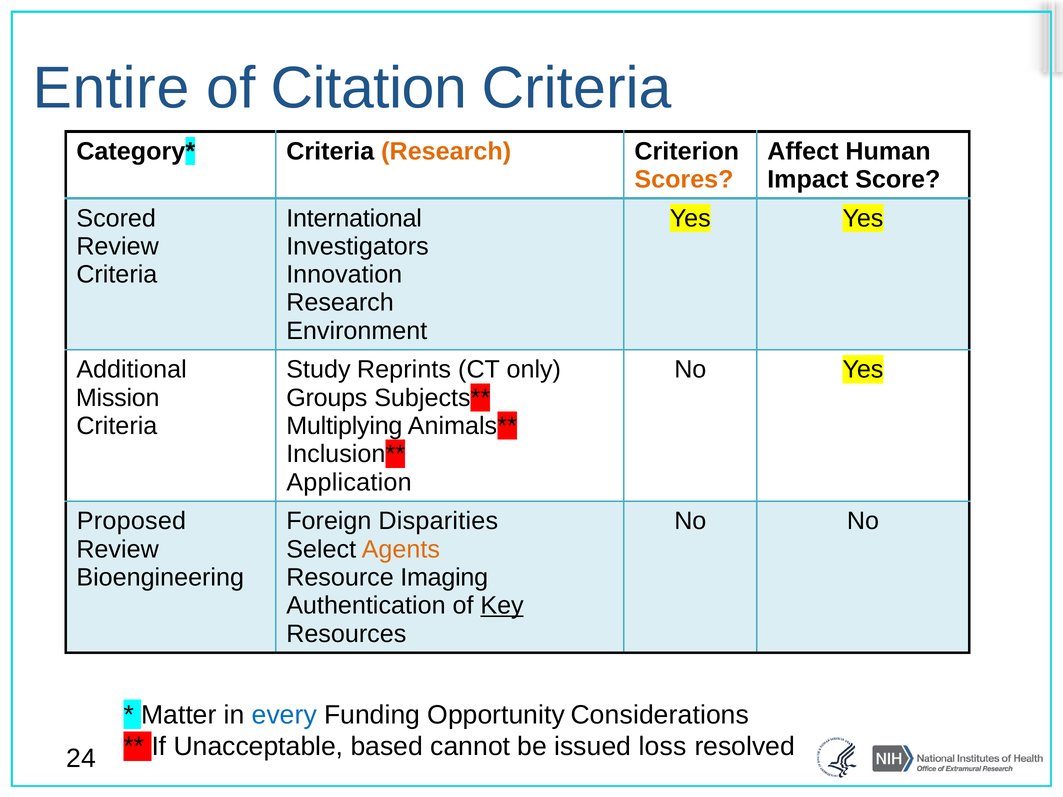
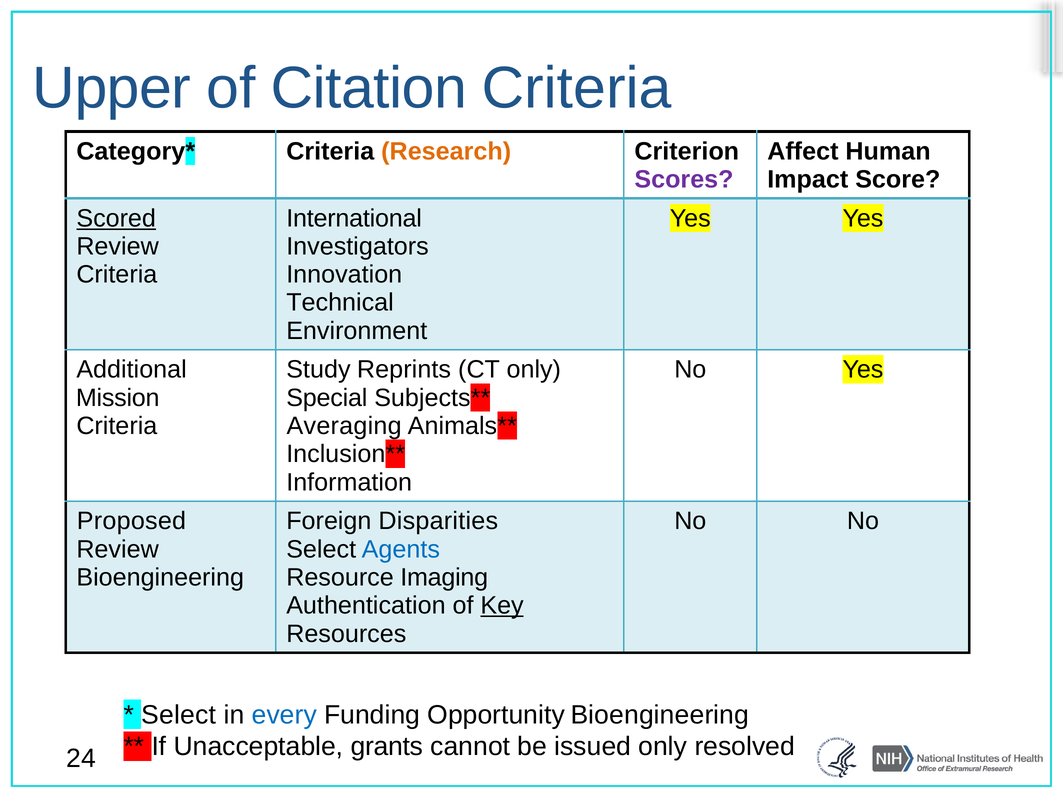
Entire: Entire -> Upper
Scores colour: orange -> purple
Scored underline: none -> present
Research at (340, 303): Research -> Technical
Groups: Groups -> Special
Multiplying: Multiplying -> Averaging
Application: Application -> Information
Agents colour: orange -> blue
Matter at (179, 715): Matter -> Select
Opportunity Considerations: Considerations -> Bioengineering
based: based -> grants
issued loss: loss -> only
